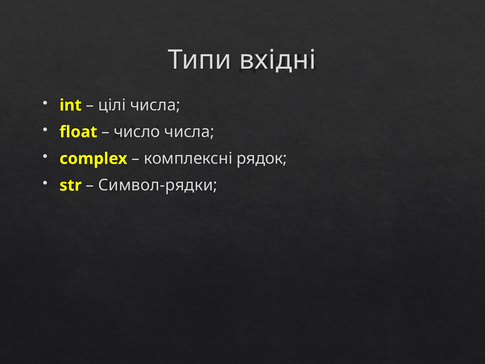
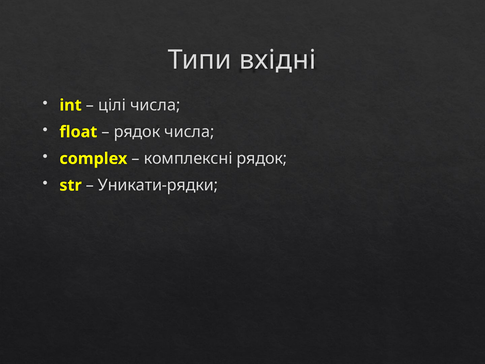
число at (137, 132): число -> рядок
Символ-рядки: Символ-рядки -> Уникати-рядки
